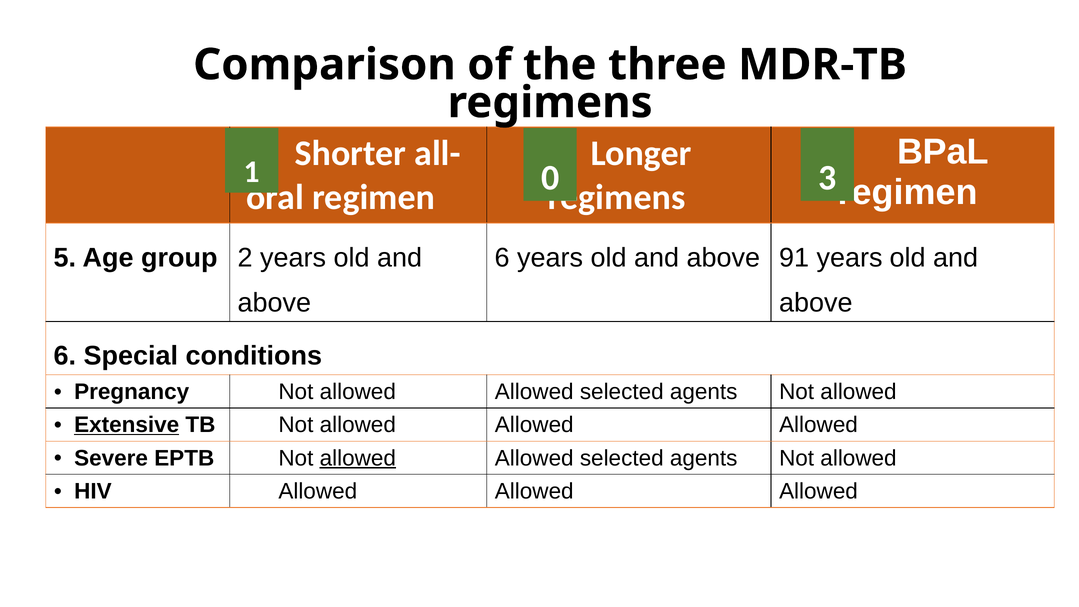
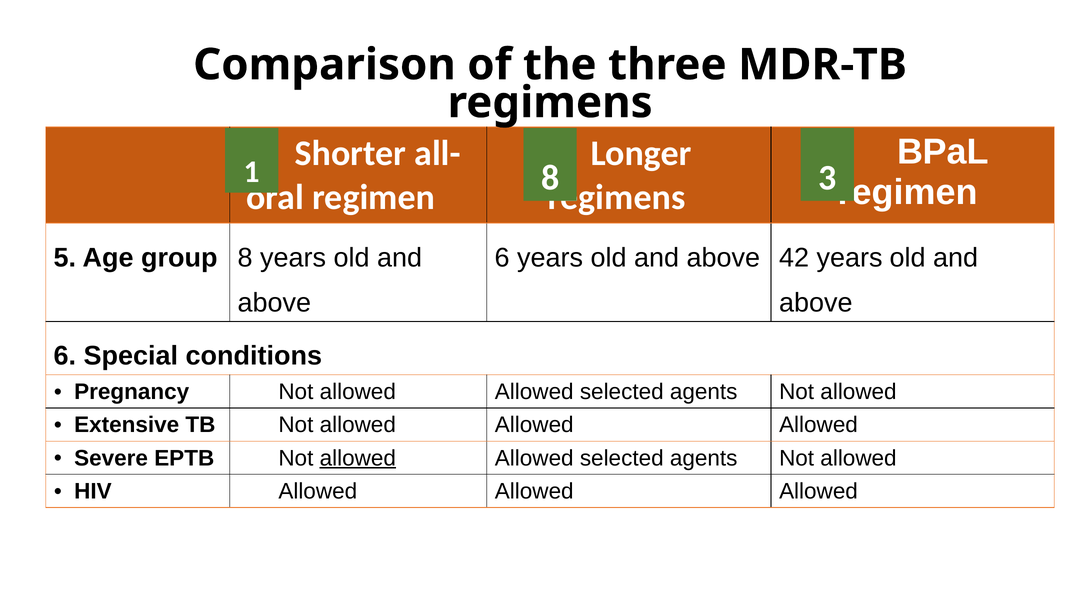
1 0: 0 -> 8
group 2: 2 -> 8
91: 91 -> 42
Extensive underline: present -> none
